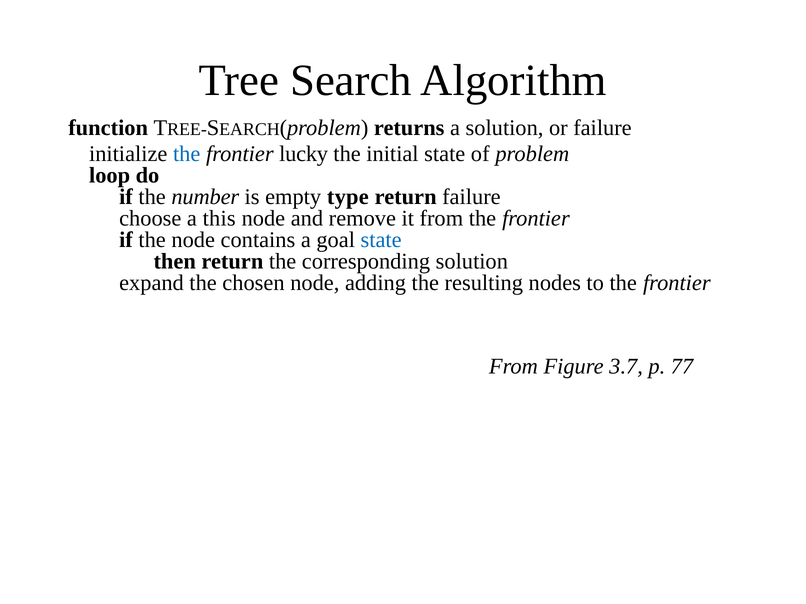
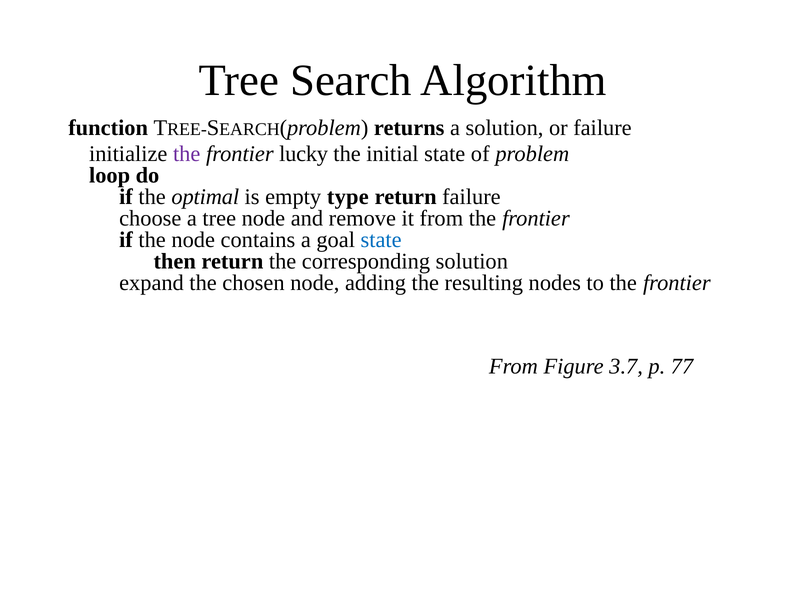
the at (187, 154) colour: blue -> purple
number: number -> optimal
a this: this -> tree
